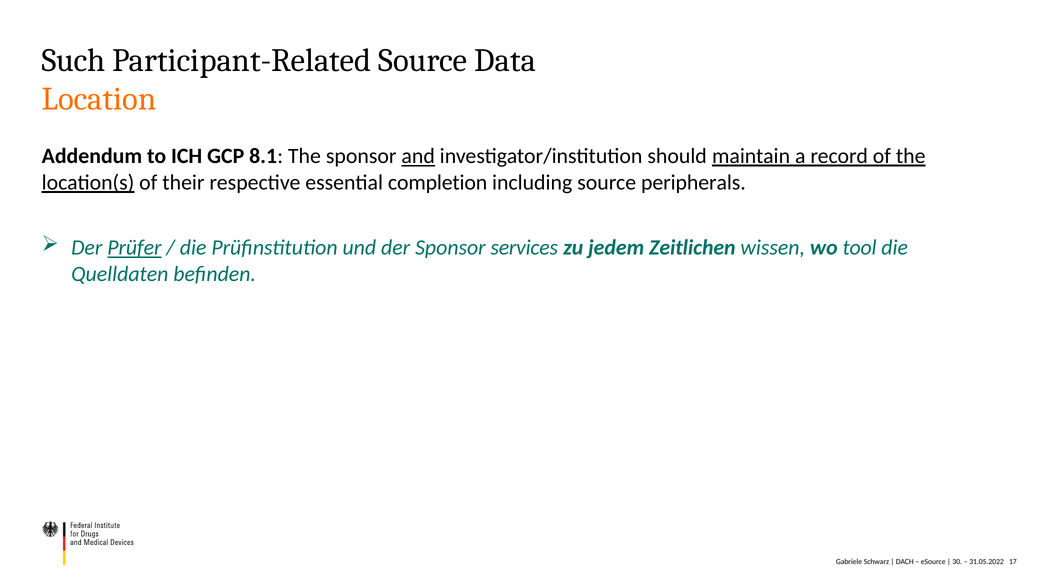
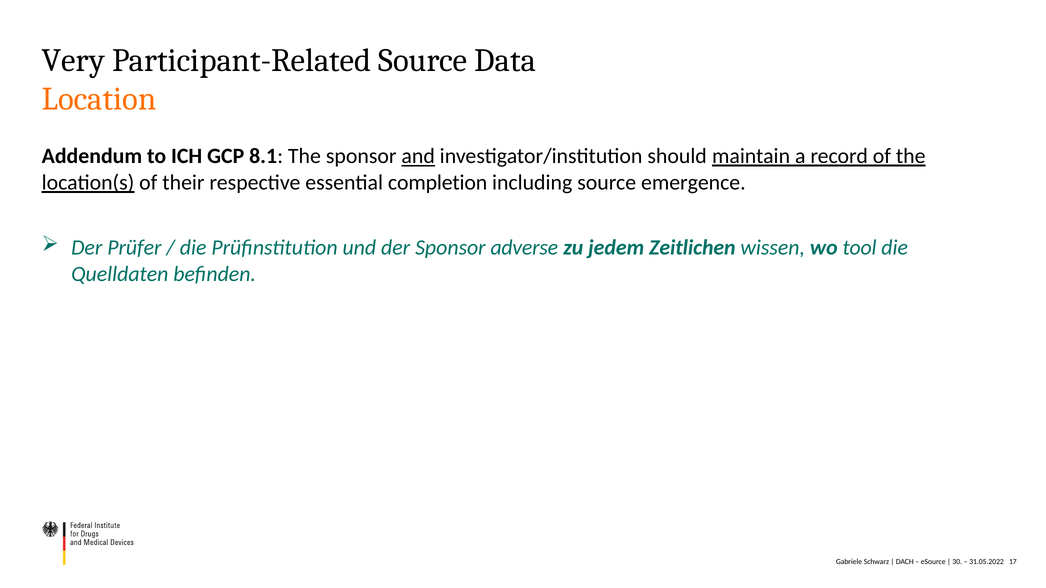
Such: Such -> Very
peripherals: peripherals -> emergence
Prüfer underline: present -> none
services: services -> adverse
